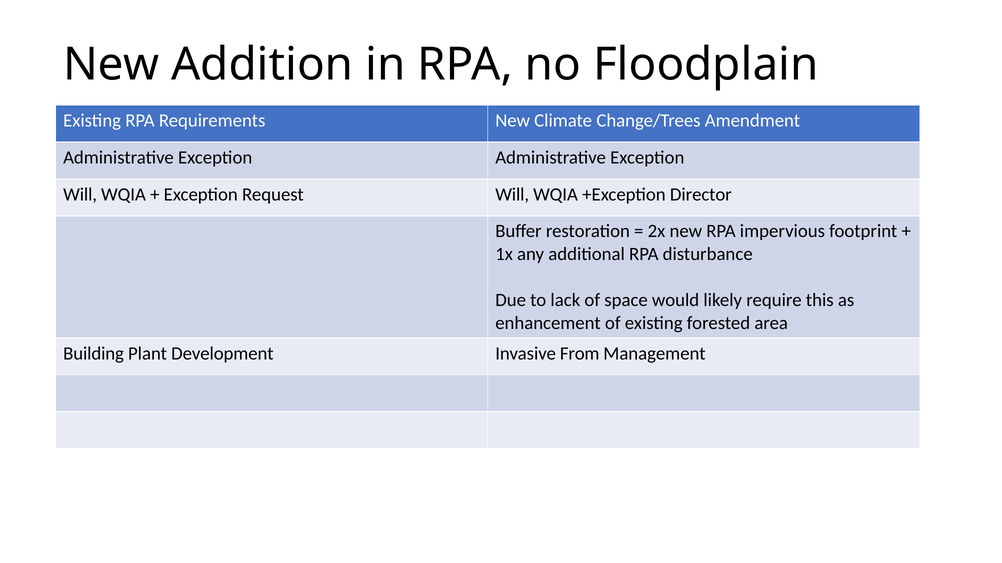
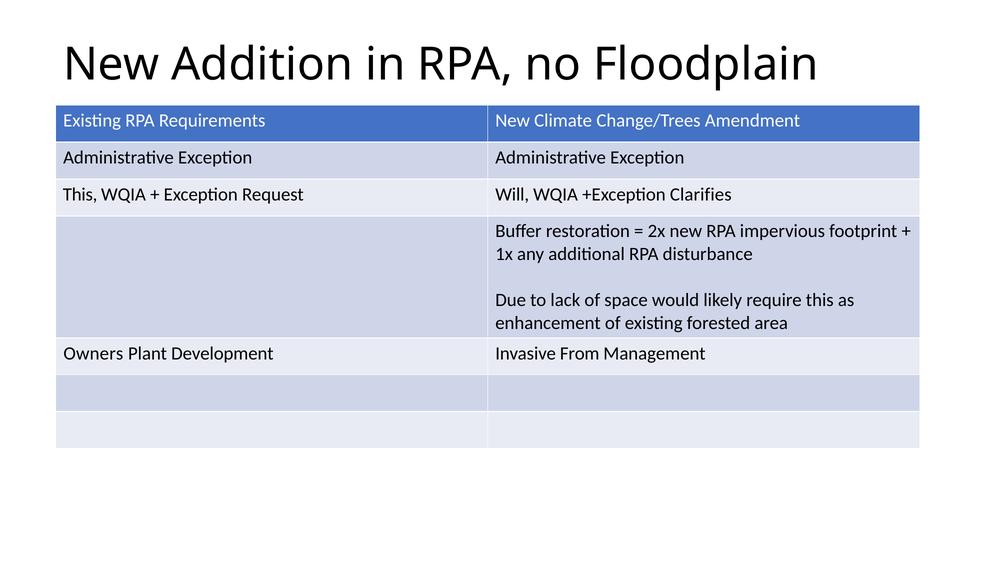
Will at (80, 195): Will -> This
Director: Director -> Clarifies
Building: Building -> Owners
